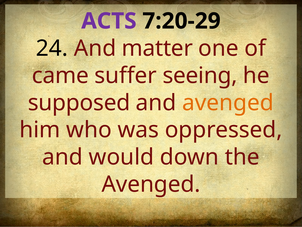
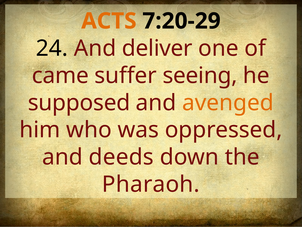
ACTS colour: purple -> orange
matter: matter -> deliver
would: would -> deeds
Avenged at (151, 184): Avenged -> Pharaoh
